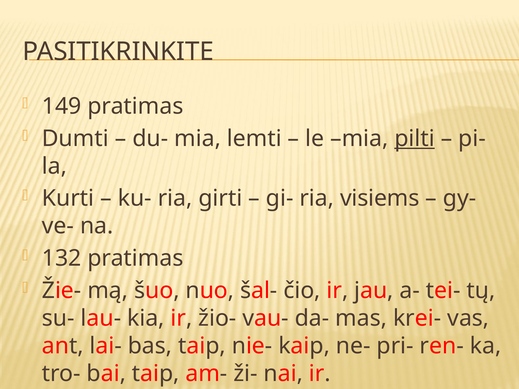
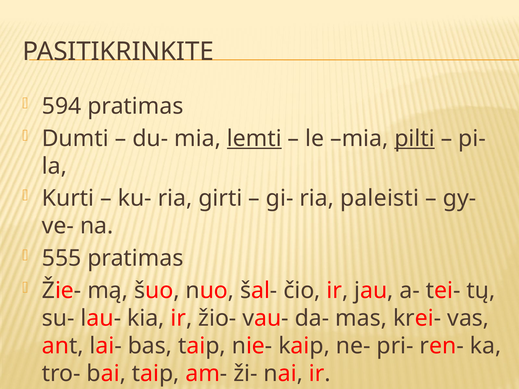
149: 149 -> 594
lemti underline: none -> present
visiems: visiems -> paleisti
132: 132 -> 555
